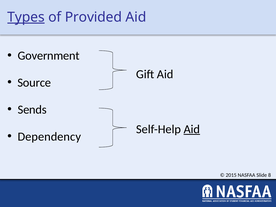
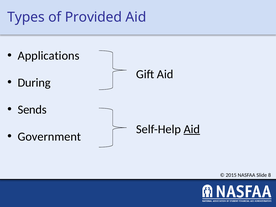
Types underline: present -> none
Government: Government -> Applications
Source: Source -> During
Dependency: Dependency -> Government
